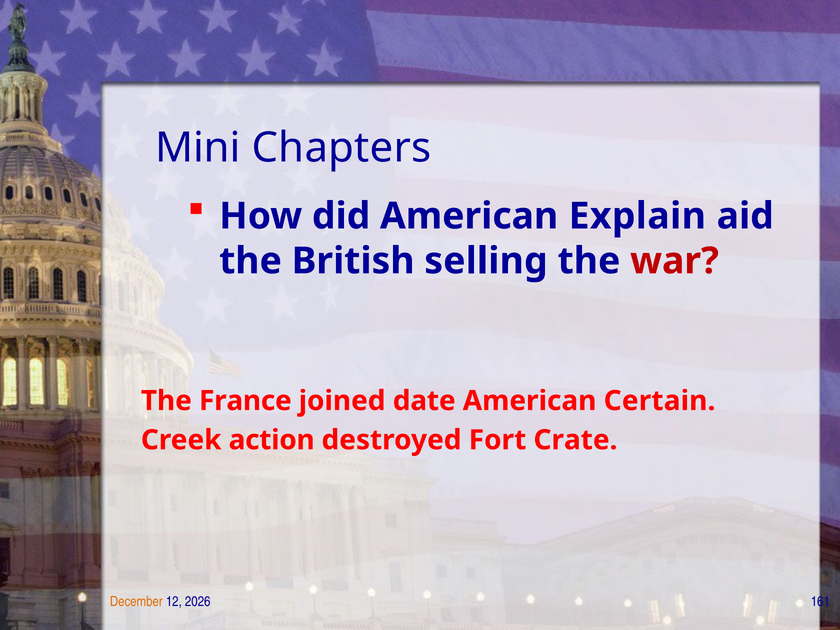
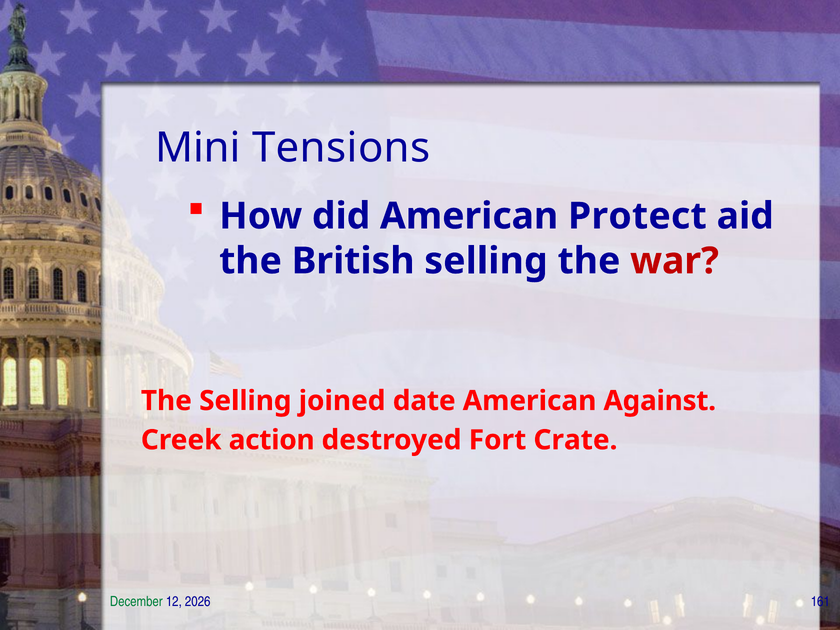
Chapters: Chapters -> Tensions
Explain: Explain -> Protect
The France: France -> Selling
Certain: Certain -> Against
December colour: orange -> green
